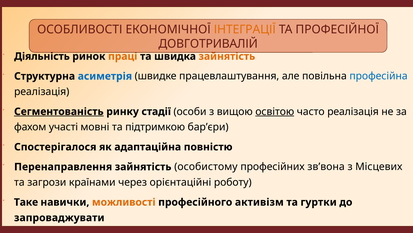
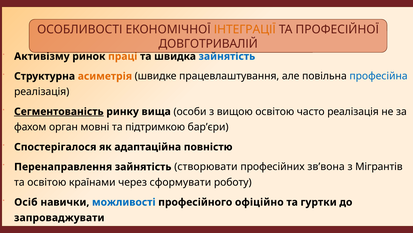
Діяльність: Діяльність -> Активізму
зайнятість at (227, 56) colour: orange -> blue
асиметрія colour: blue -> orange
стадії: стадії -> вища
освітою at (275, 111) underline: present -> none
участі: участі -> орган
особистому: особистому -> створювати
Місцевих: Місцевих -> Мігрантів
та загрози: загрози -> освітою
орієнтаційні: орієнтаційні -> сформувати
Таке: Таке -> Осіб
можливості colour: orange -> blue
активізм: активізм -> офіційно
